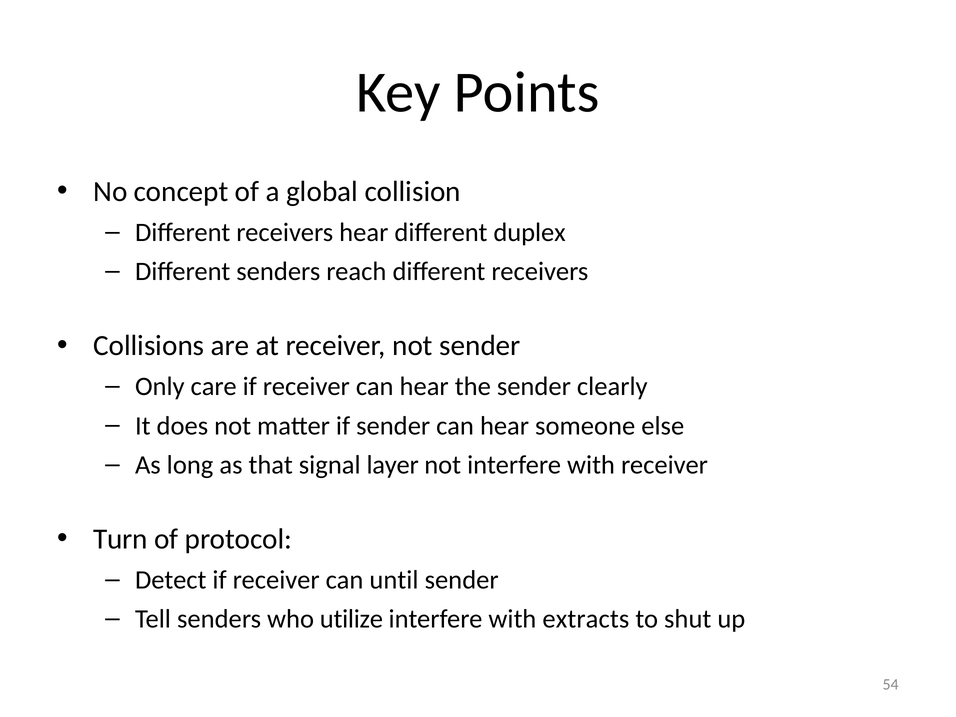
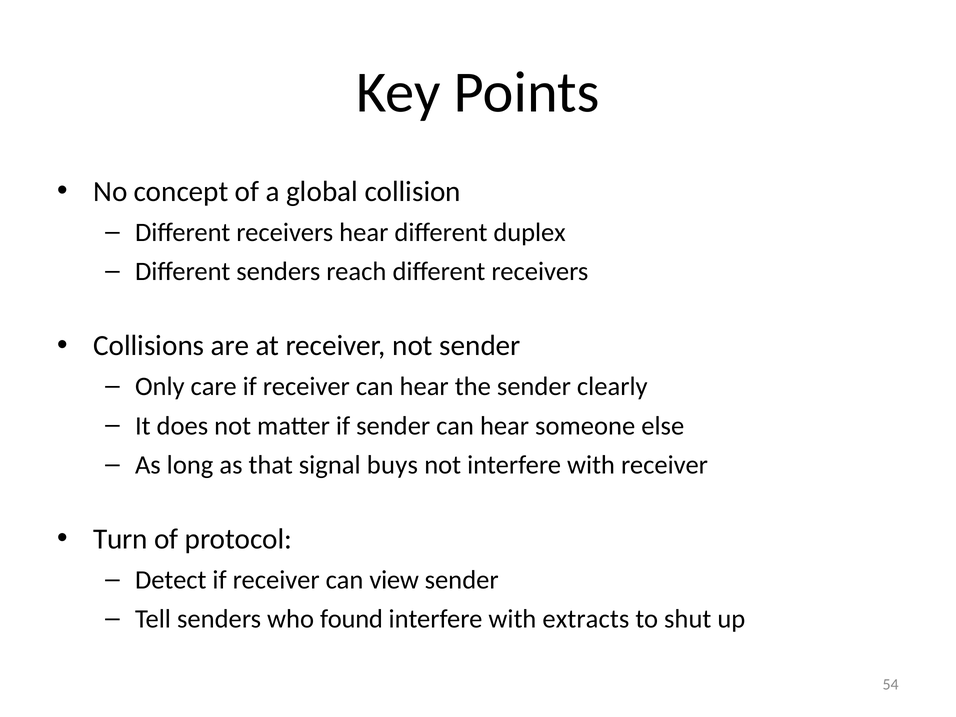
layer: layer -> buys
until: until -> view
utilize: utilize -> found
